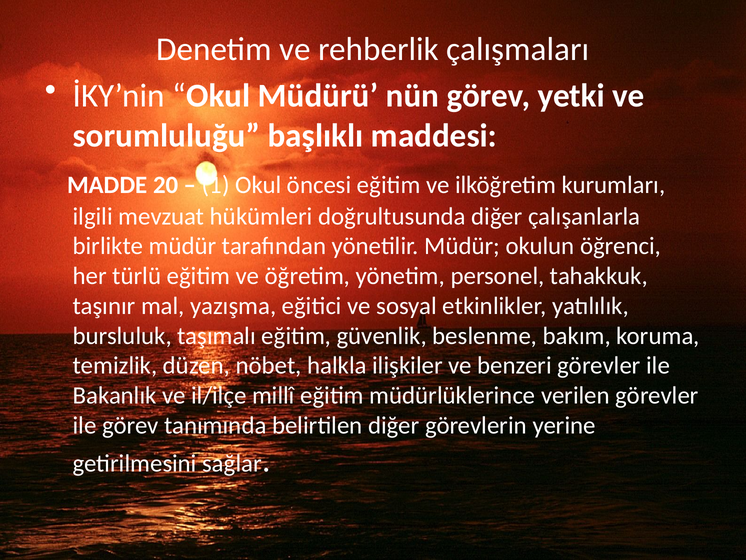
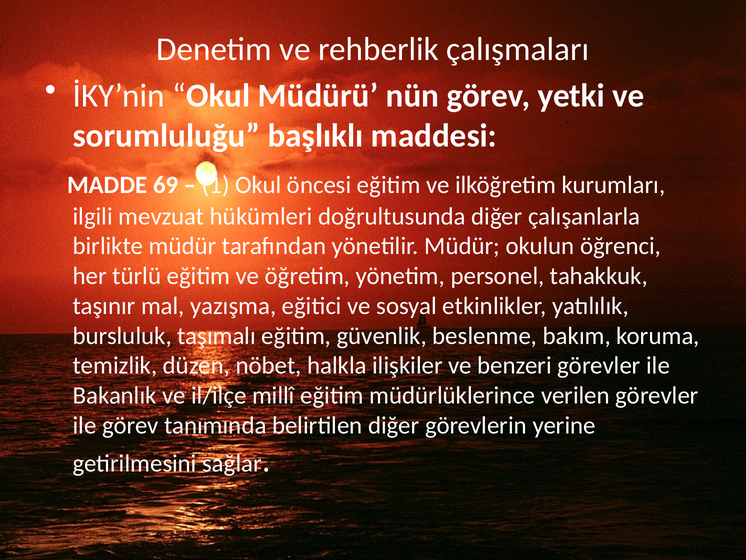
20: 20 -> 69
